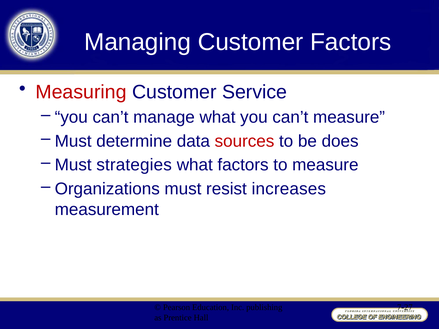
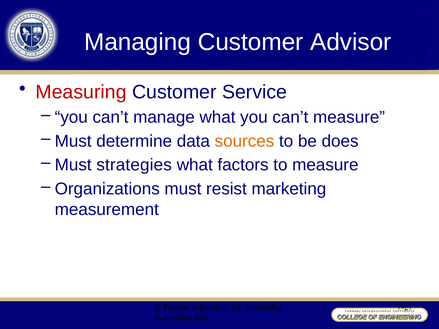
Customer Factors: Factors -> Advisor
sources colour: red -> orange
increases: increases -> marketing
